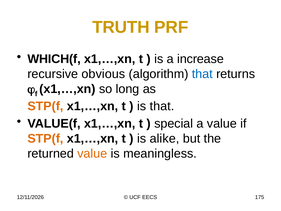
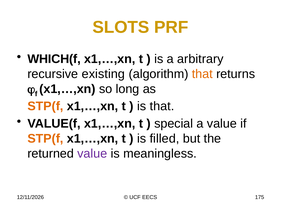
TRUTH: TRUTH -> SLOTS
increase: increase -> arbitrary
obvious: obvious -> existing
that at (202, 74) colour: blue -> orange
alike: alike -> filled
value at (92, 153) colour: orange -> purple
